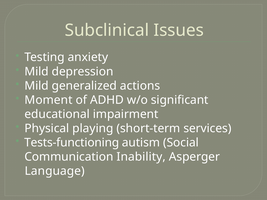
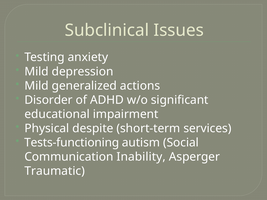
Moment: Moment -> Disorder
playing: playing -> despite
Language: Language -> Traumatic
